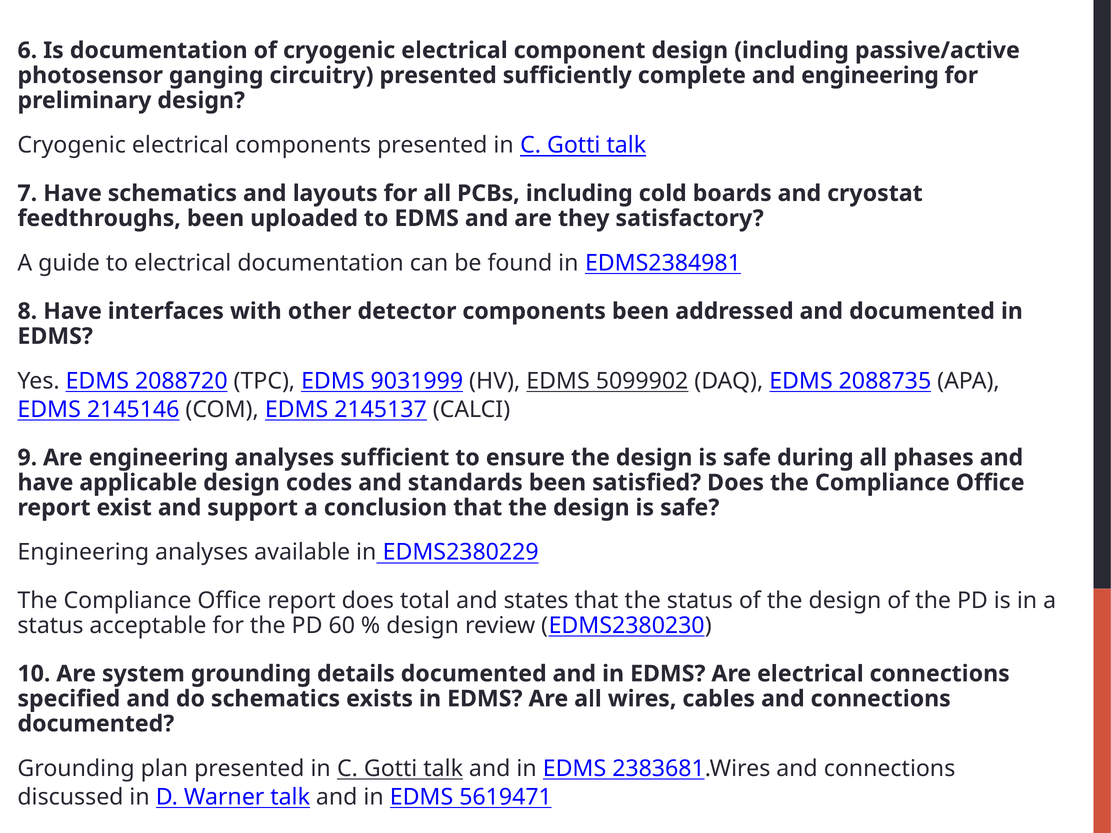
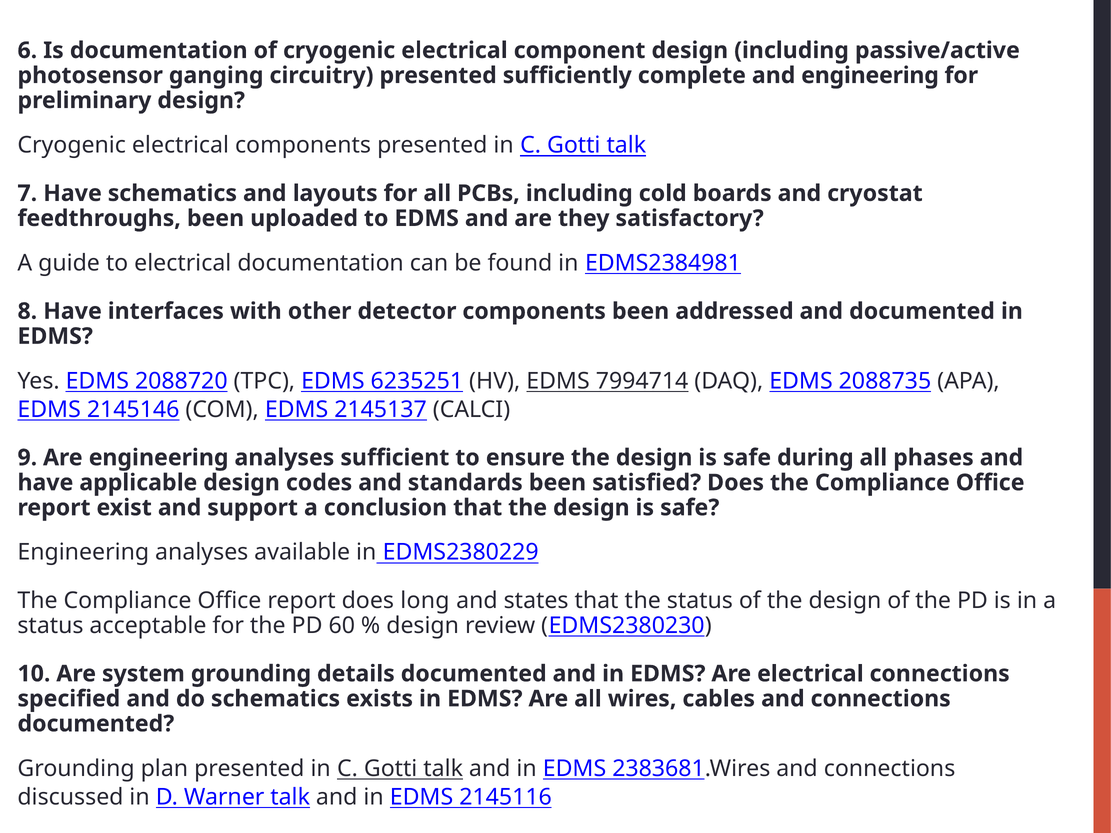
9031999: 9031999 -> 6235251
5099902: 5099902 -> 7994714
total: total -> long
5619471: 5619471 -> 2145116
